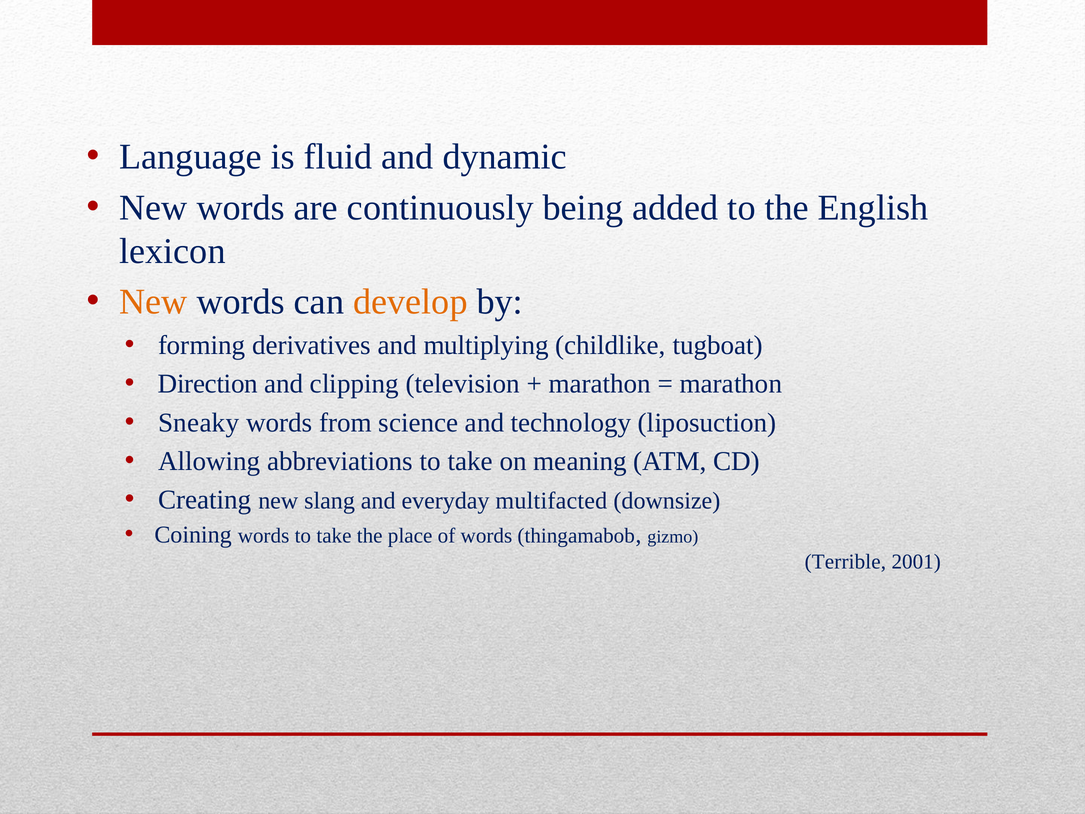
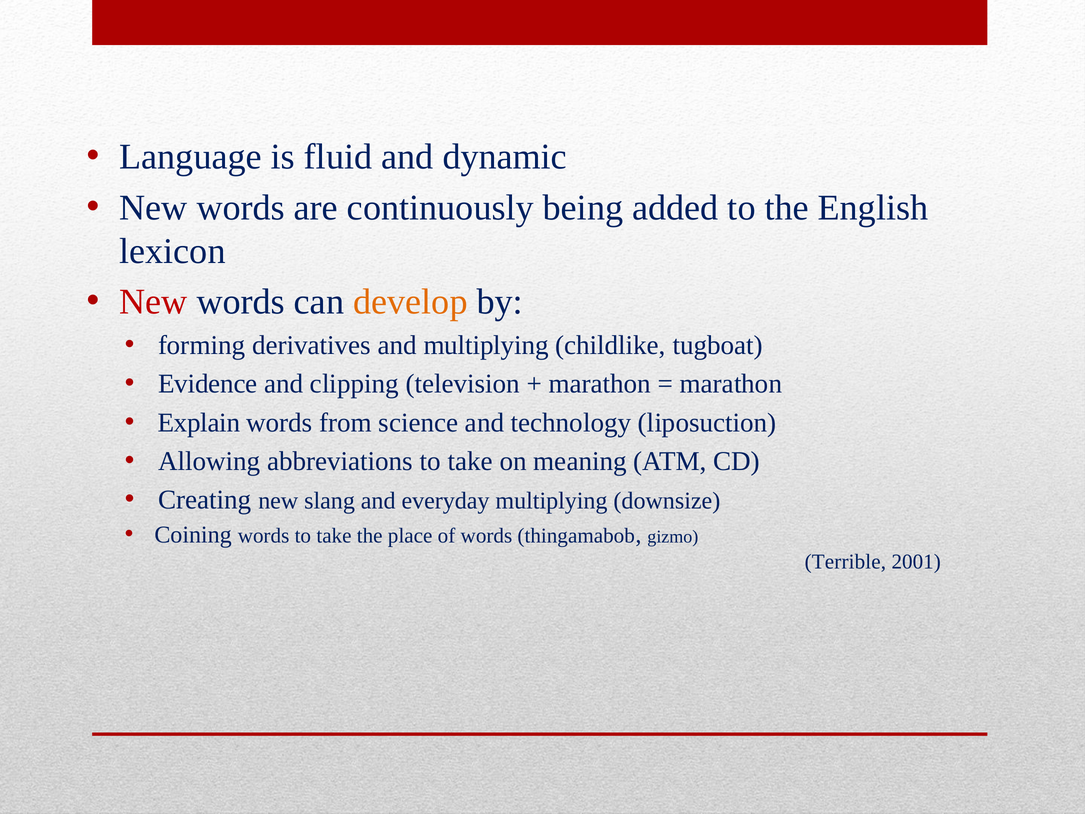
New at (153, 302) colour: orange -> red
Direction: Direction -> Evidence
Sneaky: Sneaky -> Explain
everyday multifacted: multifacted -> multiplying
